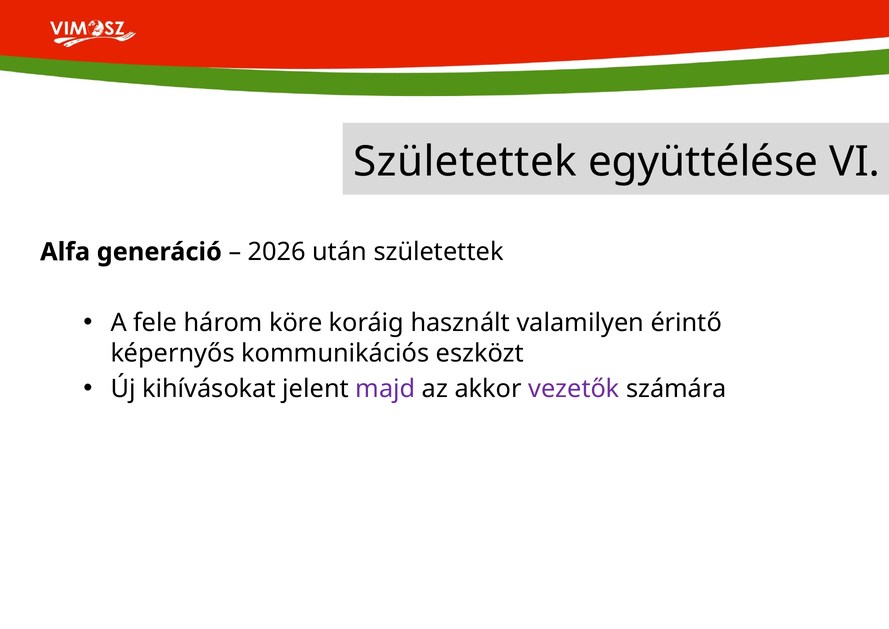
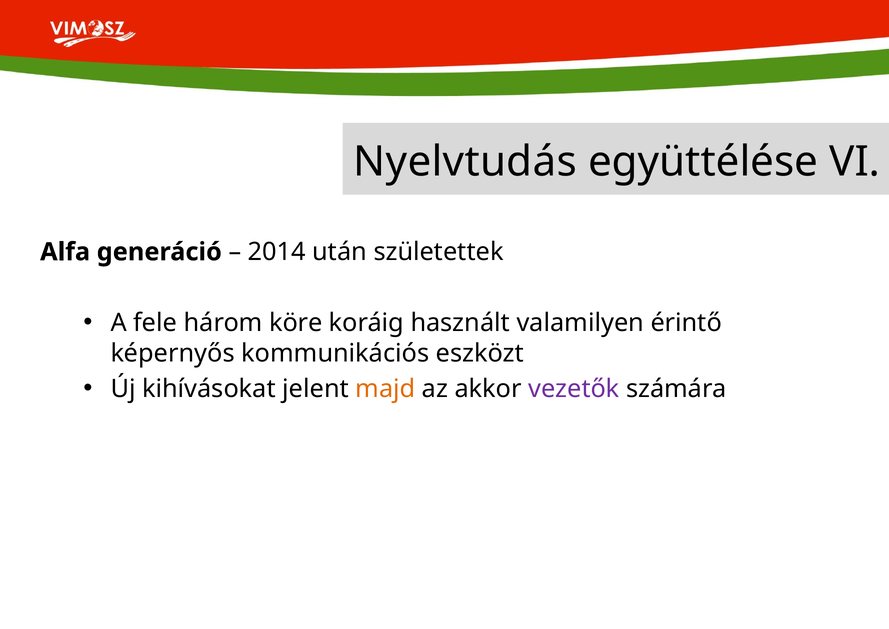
Születettek at (465, 162): Születettek -> Nyelvtudás
2026: 2026 -> 2014
majd colour: purple -> orange
